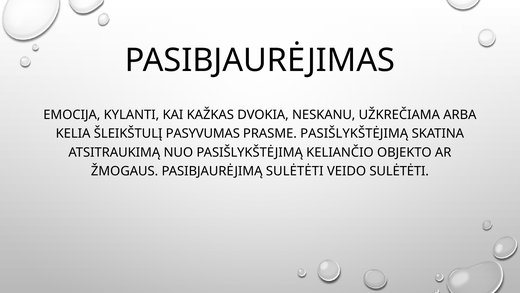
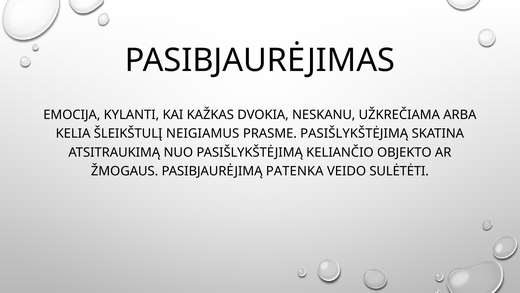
PASYVUMAS: PASYVUMAS -> NEIGIAMUS
PASIBJAURĖJIMĄ SULĖTĖTI: SULĖTĖTI -> PATENKA
